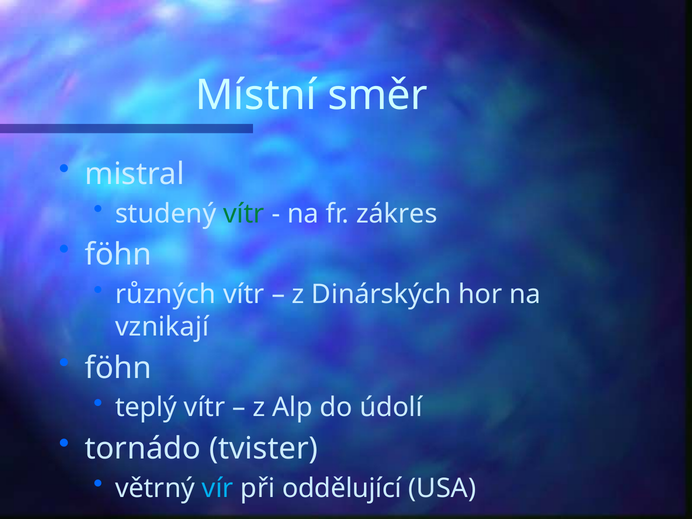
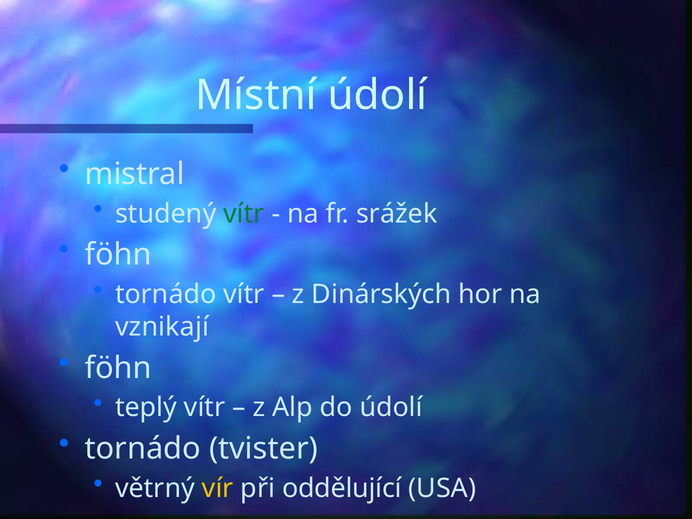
Místní směr: směr -> údolí
zákres: zákres -> srážek
různých at (166, 295): různých -> tornádo
vír colour: light blue -> yellow
